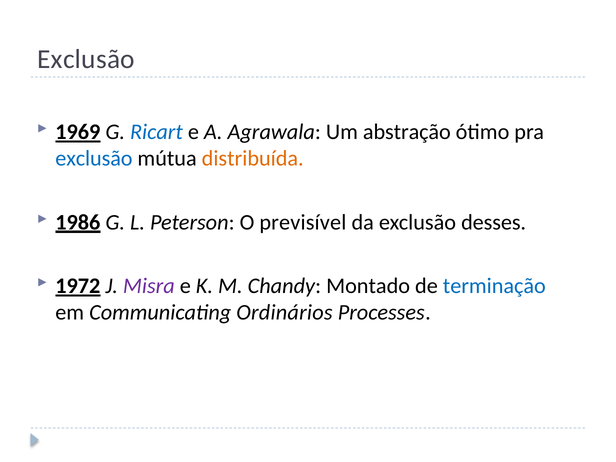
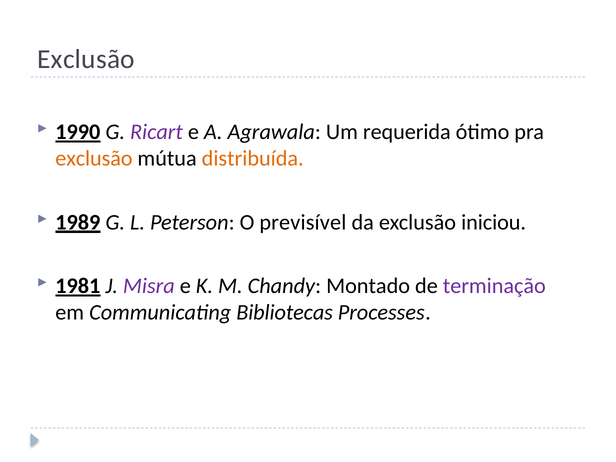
1969: 1969 -> 1990
Ricart colour: blue -> purple
abstração: abstração -> requerida
exclusão at (94, 159) colour: blue -> orange
1986: 1986 -> 1989
desses: desses -> iniciou
1972: 1972 -> 1981
terminação colour: blue -> purple
Ordinários: Ordinários -> Bibliotecas
